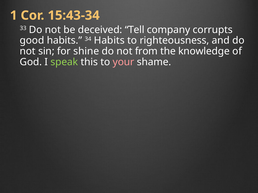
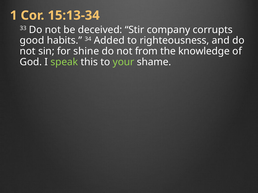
15:43-34: 15:43-34 -> 15:13-34
Tell: Tell -> Stir
34 Habits: Habits -> Added
your colour: pink -> light green
